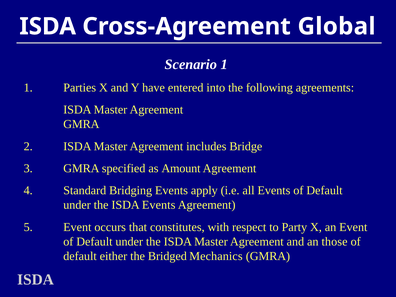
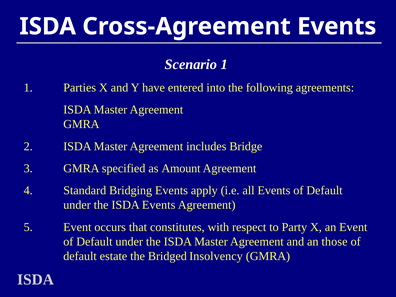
Cross-Agreement Global: Global -> Events
either: either -> estate
Mechanics: Mechanics -> Insolvency
